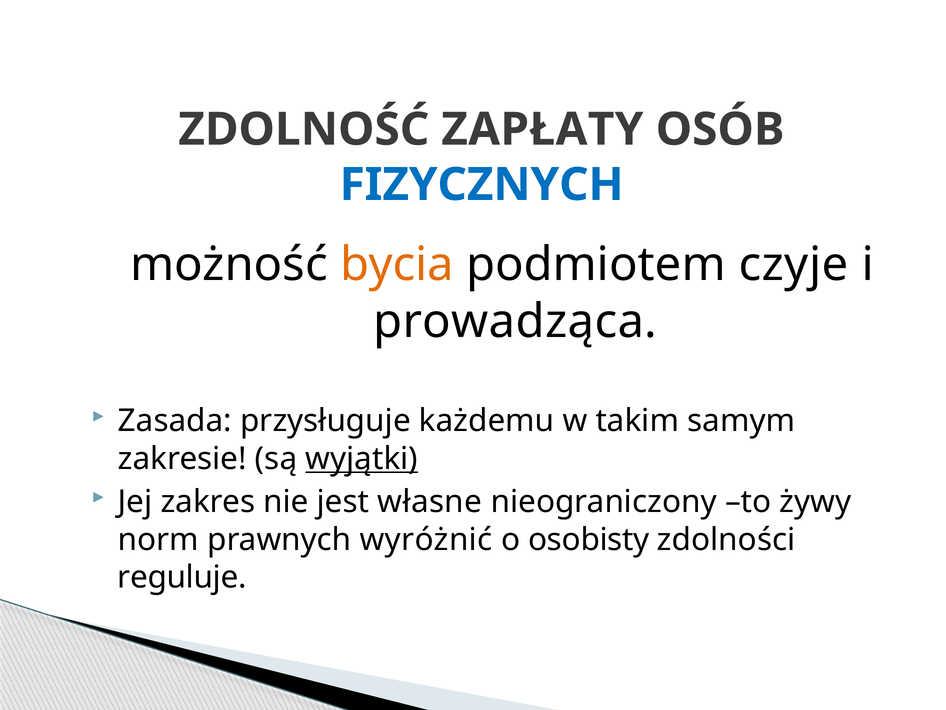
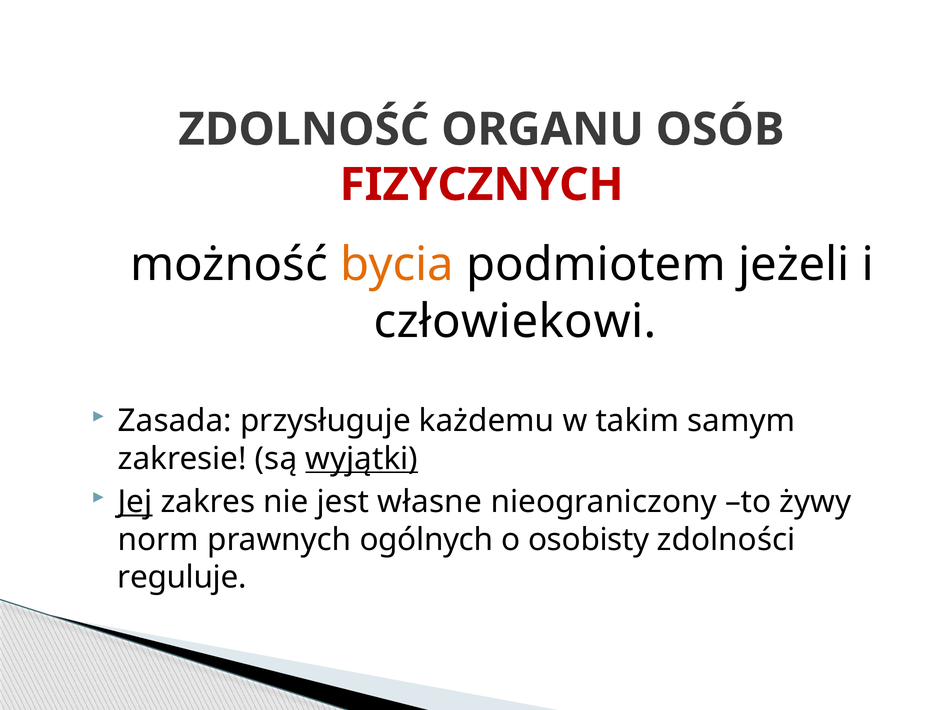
ZAPŁATY: ZAPŁATY -> ORGANU
FIZYCZNYCH colour: blue -> red
czyje: czyje -> jeżeli
prowadząca: prowadząca -> człowiekowi
Jej underline: none -> present
wyróżnić: wyróżnić -> ogólnych
